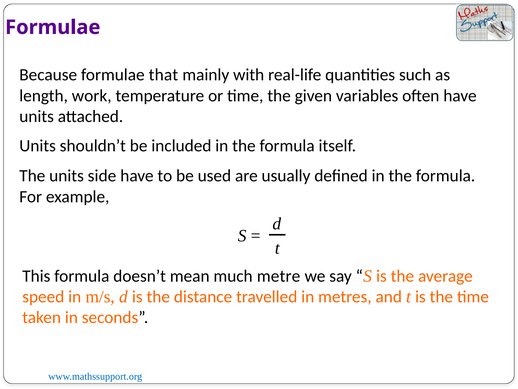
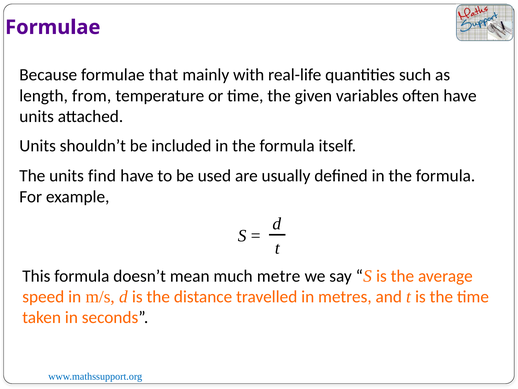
work: work -> from
side: side -> find
